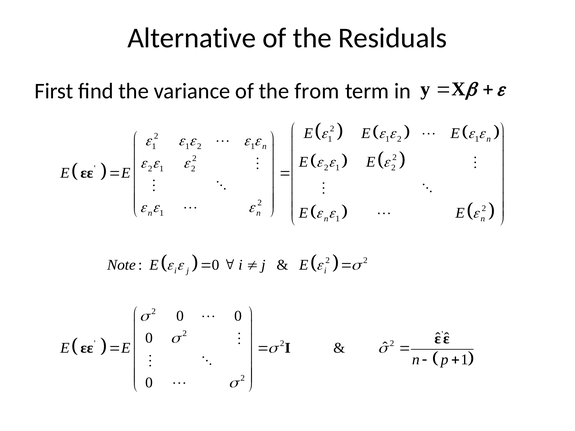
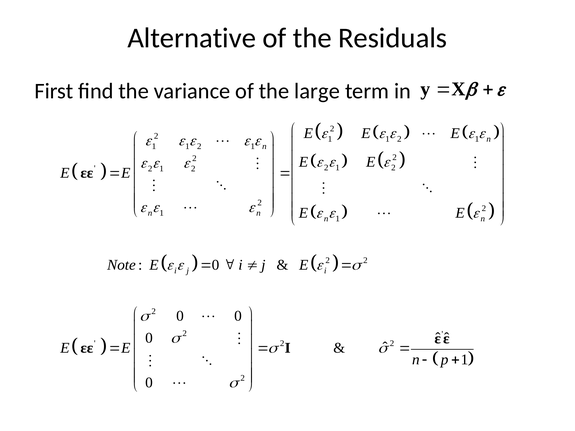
from: from -> large
